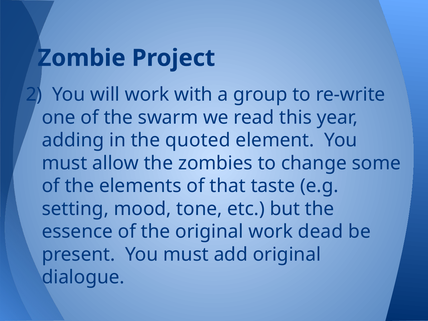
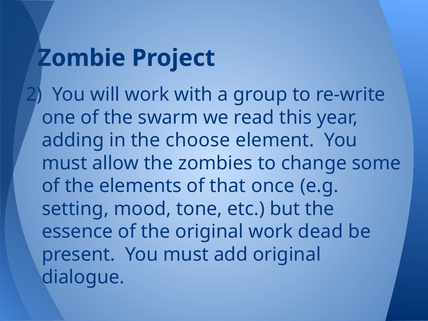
quoted: quoted -> choose
taste: taste -> once
